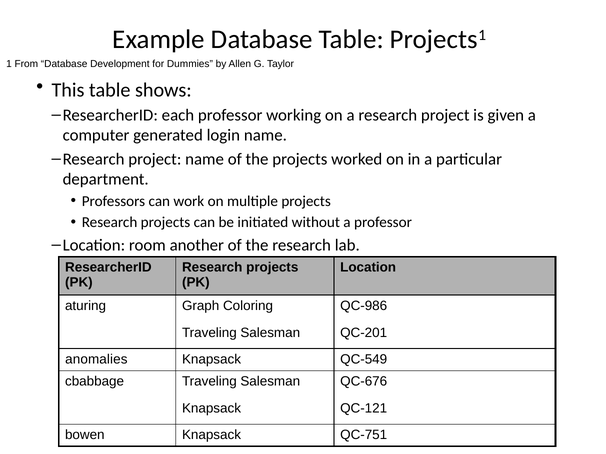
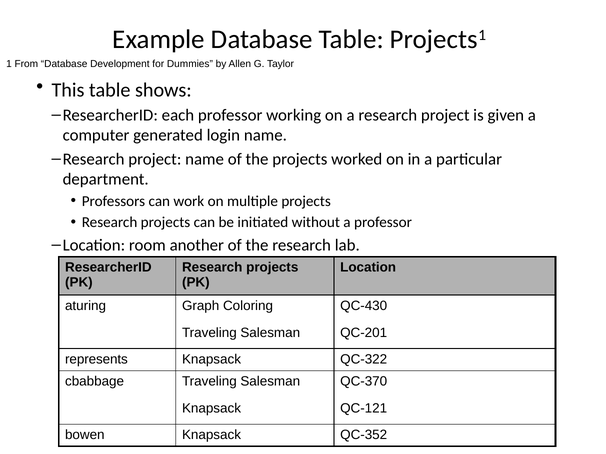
QC-986: QC-986 -> QC-430
anomalies: anomalies -> represents
QC-549: QC-549 -> QC-322
QC-676: QC-676 -> QC-370
QC-751: QC-751 -> QC-352
